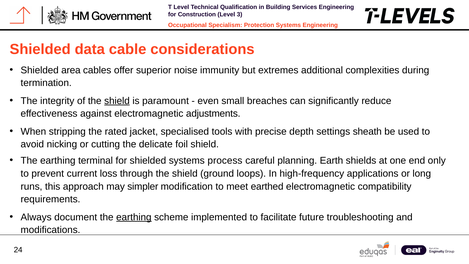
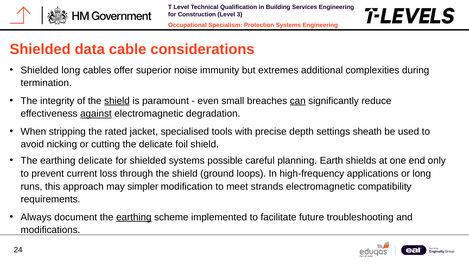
Shielded area: area -> long
can underline: none -> present
against underline: none -> present
adjustments: adjustments -> degradation
earthing terminal: terminal -> delicate
process: process -> possible
earthed: earthed -> strands
